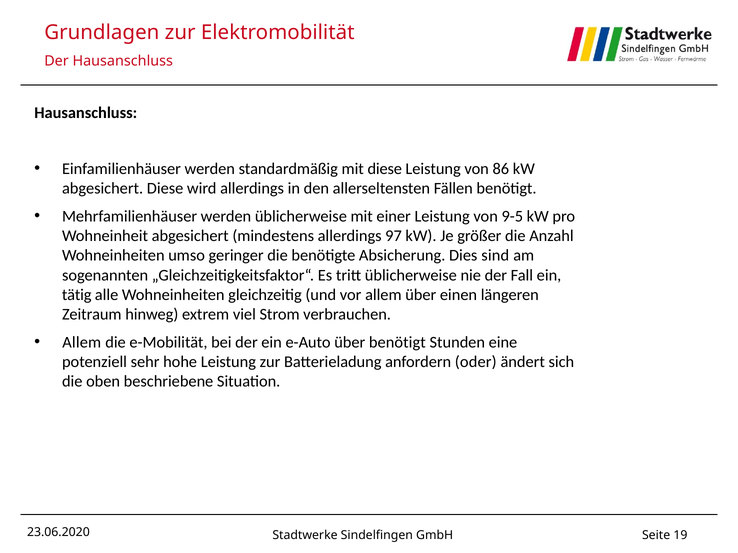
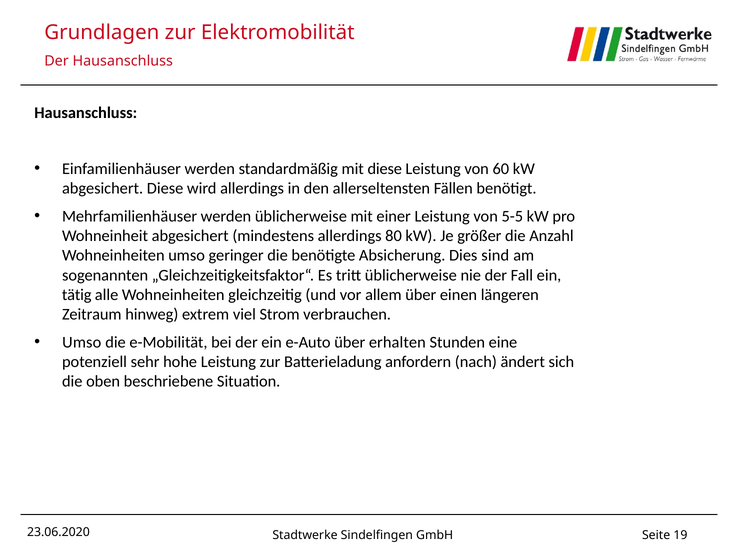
86: 86 -> 60
9-5: 9-5 -> 5-5
97: 97 -> 80
Allem at (82, 343): Allem -> Umso
über benötigt: benötigt -> erhalten
oder: oder -> nach
